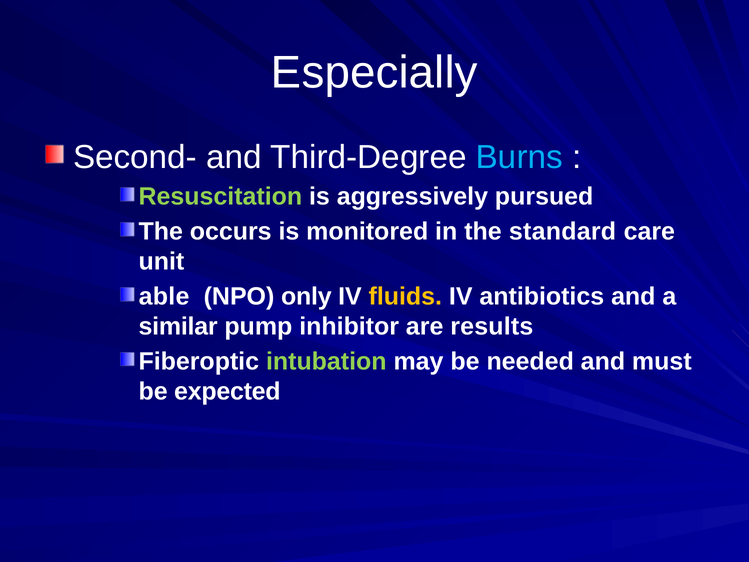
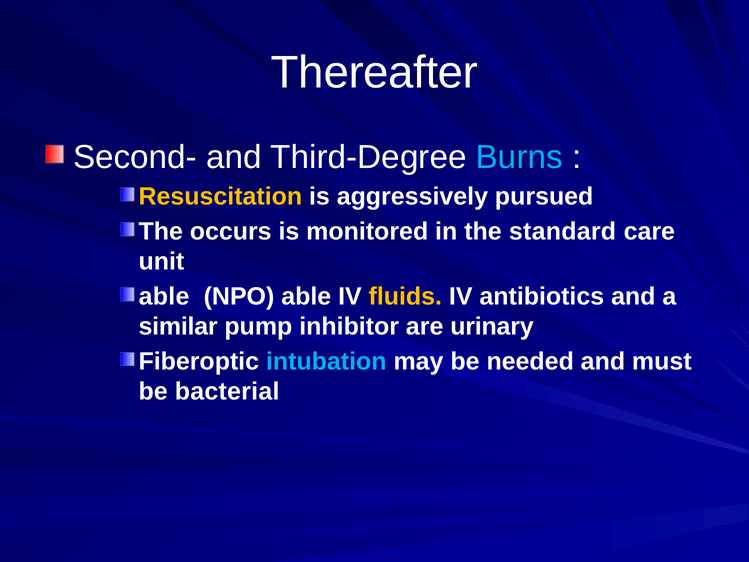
Especially: Especially -> Thereafter
Resuscitation colour: light green -> yellow
NPO only: only -> able
results: results -> urinary
intubation colour: light green -> light blue
expected: expected -> bacterial
